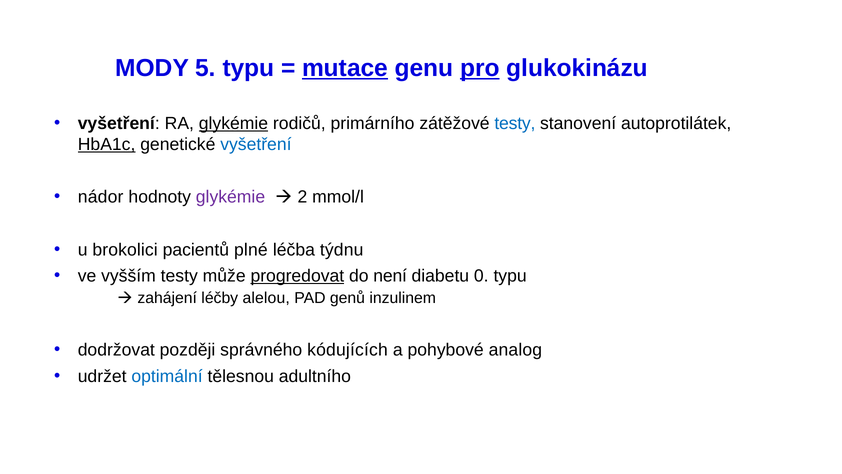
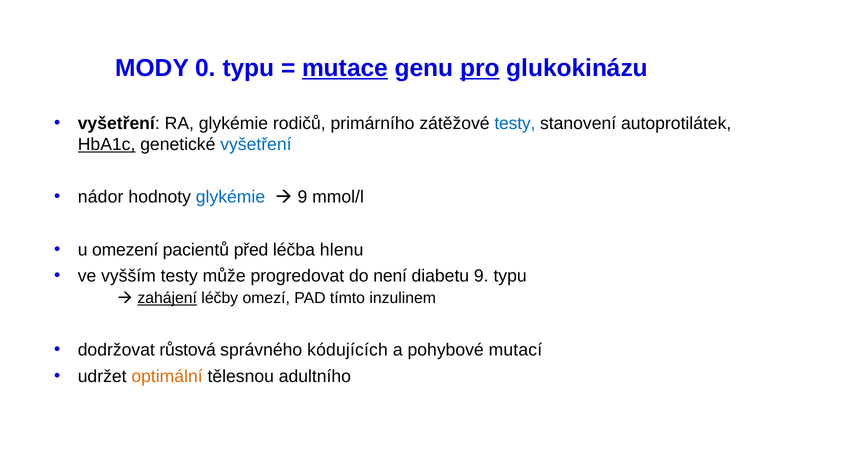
5: 5 -> 0
glykémie at (233, 123) underline: present -> none
glykémie at (230, 197) colour: purple -> blue
2 at (302, 197): 2 -> 9
brokolici: brokolici -> omezení
plné: plné -> před
týdnu: týdnu -> hlenu
progredovat underline: present -> none
diabetu 0: 0 -> 9
zahájení underline: none -> present
alelou: alelou -> omezí
genů: genů -> tímto
později: později -> růstová
analog: analog -> mutací
optimální colour: blue -> orange
